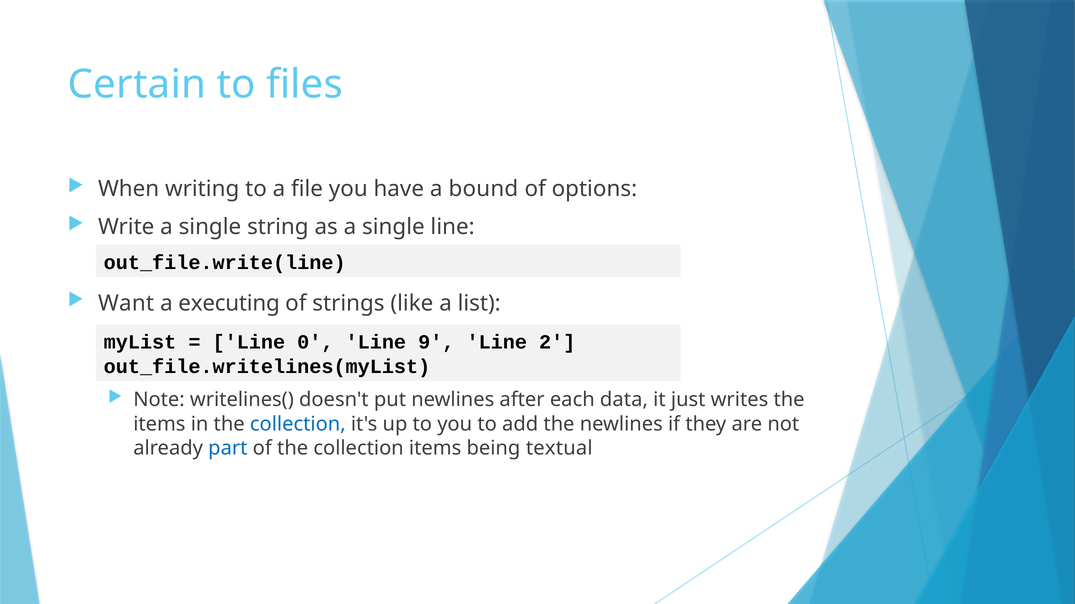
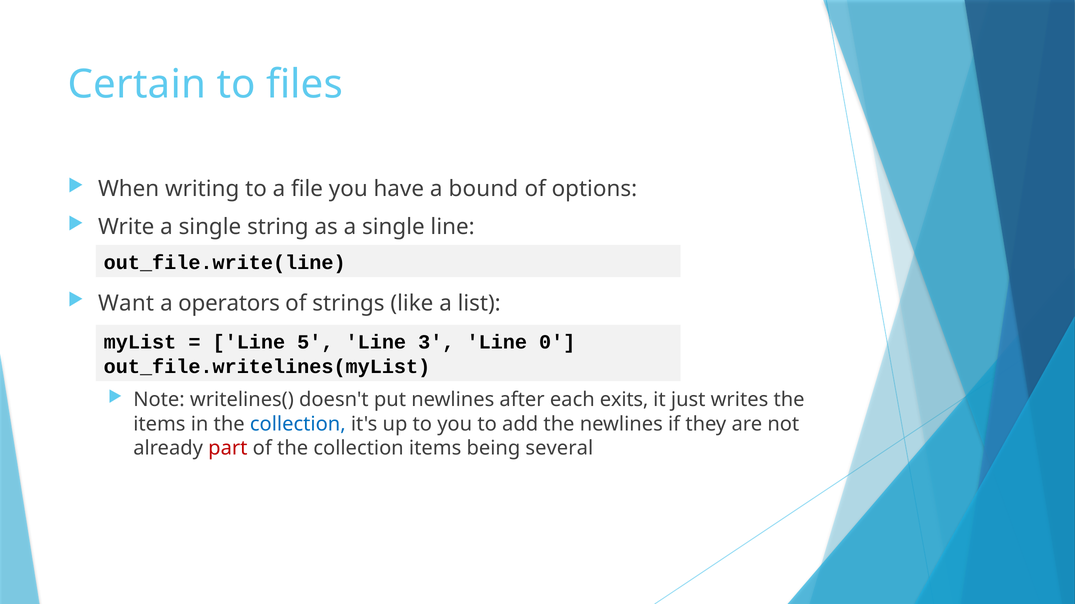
executing: executing -> operators
0: 0 -> 5
9: 9 -> 3
2: 2 -> 0
data: data -> exits
part colour: blue -> red
textual: textual -> several
